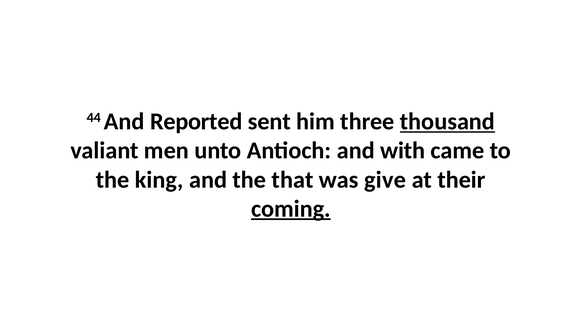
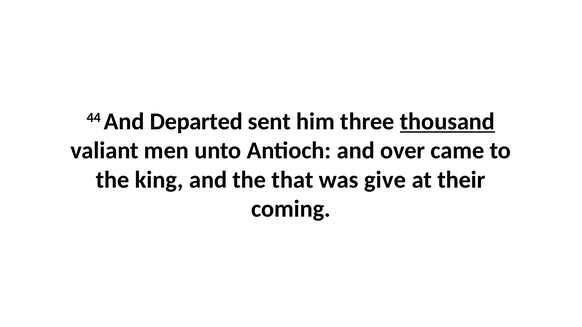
Reported: Reported -> Departed
with: with -> over
coming underline: present -> none
